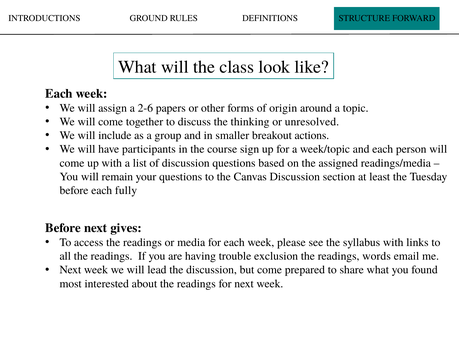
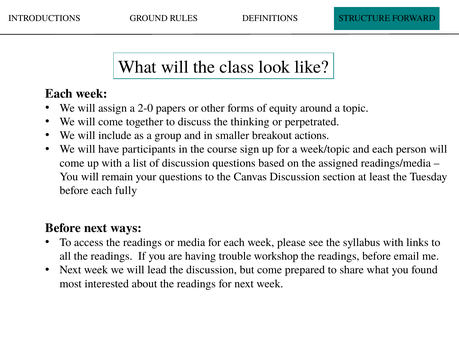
2-6: 2-6 -> 2-0
origin: origin -> equity
unresolved: unresolved -> perpetrated
gives: gives -> ways
exclusion: exclusion -> workshop
readings words: words -> before
